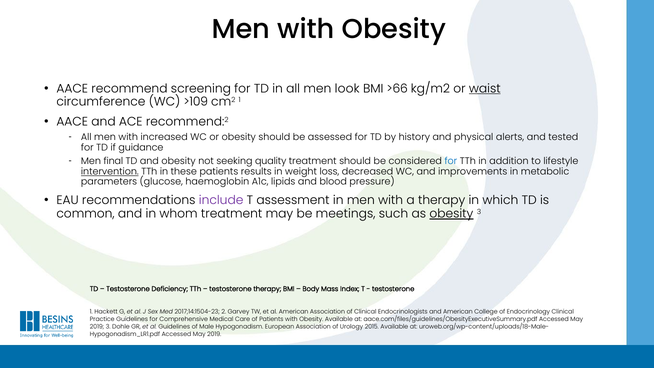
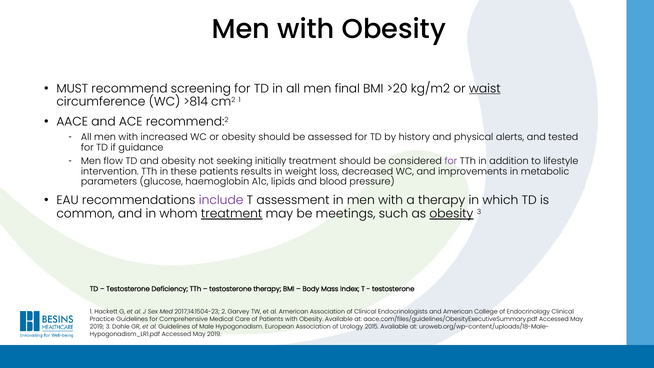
AACE at (72, 88): AACE -> MUST
look: look -> final
>66: >66 -> >20
>109: >109 -> >814
final: final -> flow
quality: quality -> initially
for at (451, 161) colour: blue -> purple
intervention underline: present -> none
treatment at (232, 214) underline: none -> present
